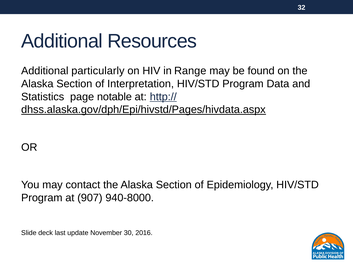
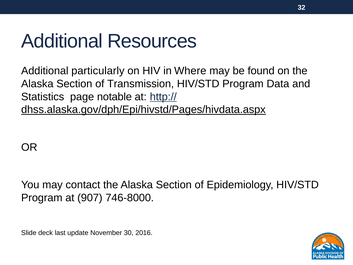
Range: Range -> Where
Interpretation: Interpretation -> Transmission
940-8000: 940-8000 -> 746-8000
